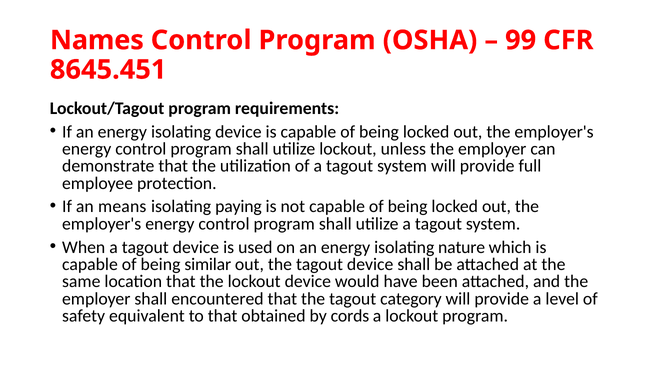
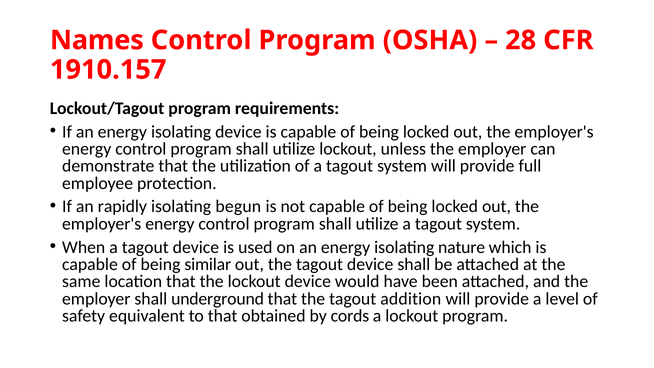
99: 99 -> 28
8645.451: 8645.451 -> 1910.157
means: means -> rapidly
paying: paying -> begun
encountered: encountered -> underground
category: category -> addition
